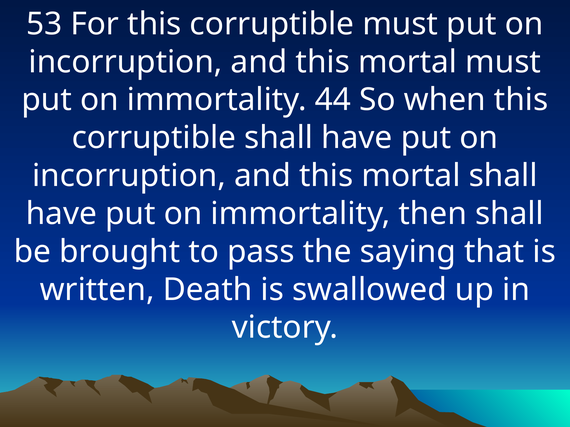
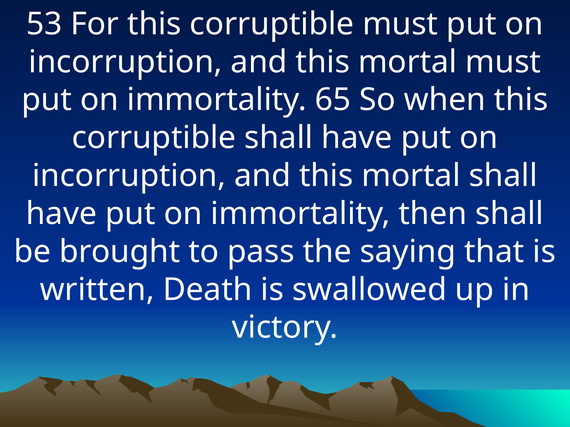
44: 44 -> 65
